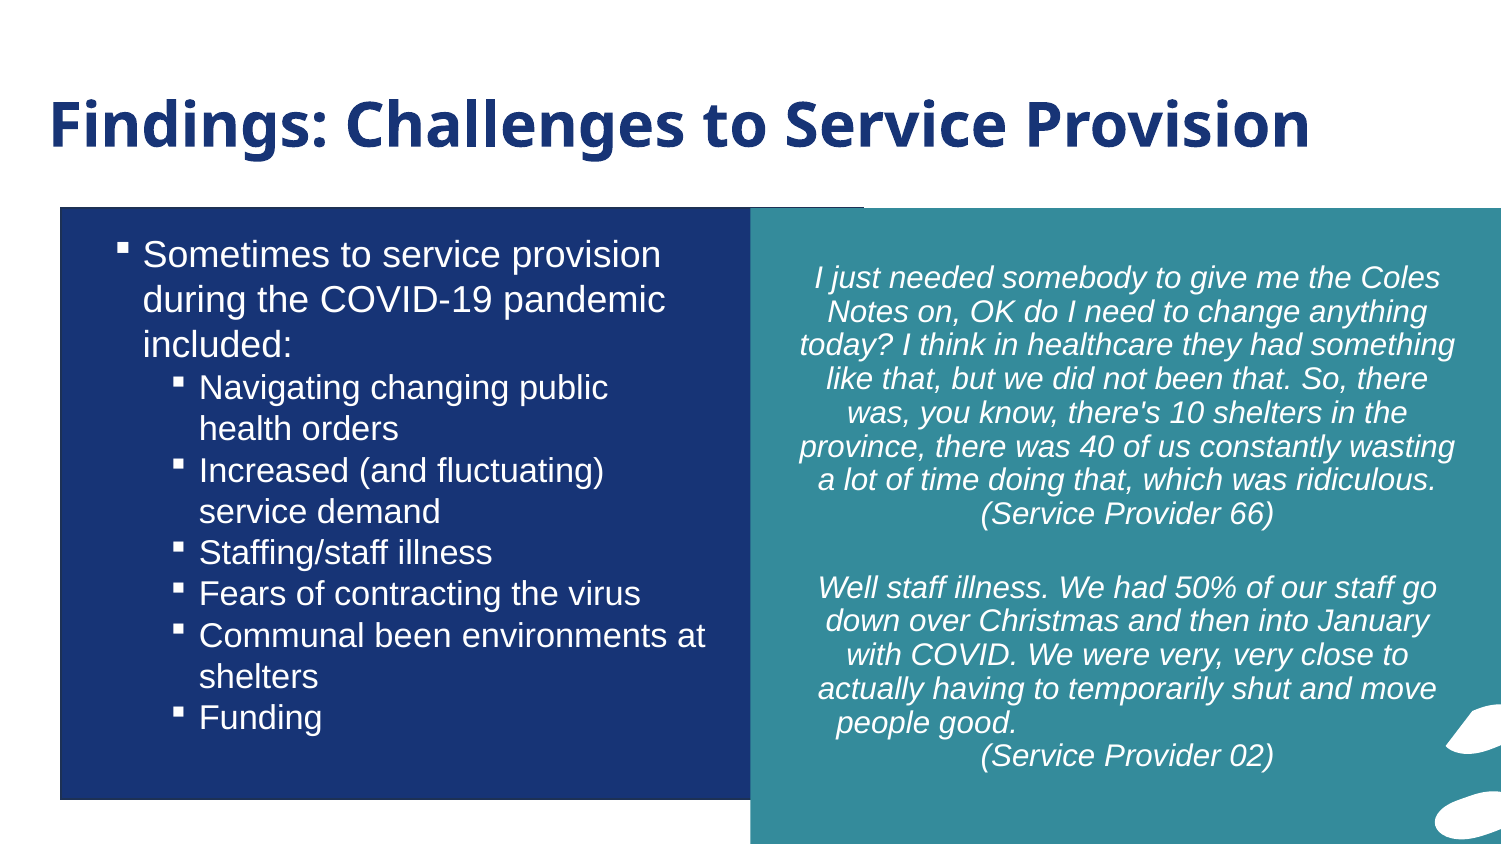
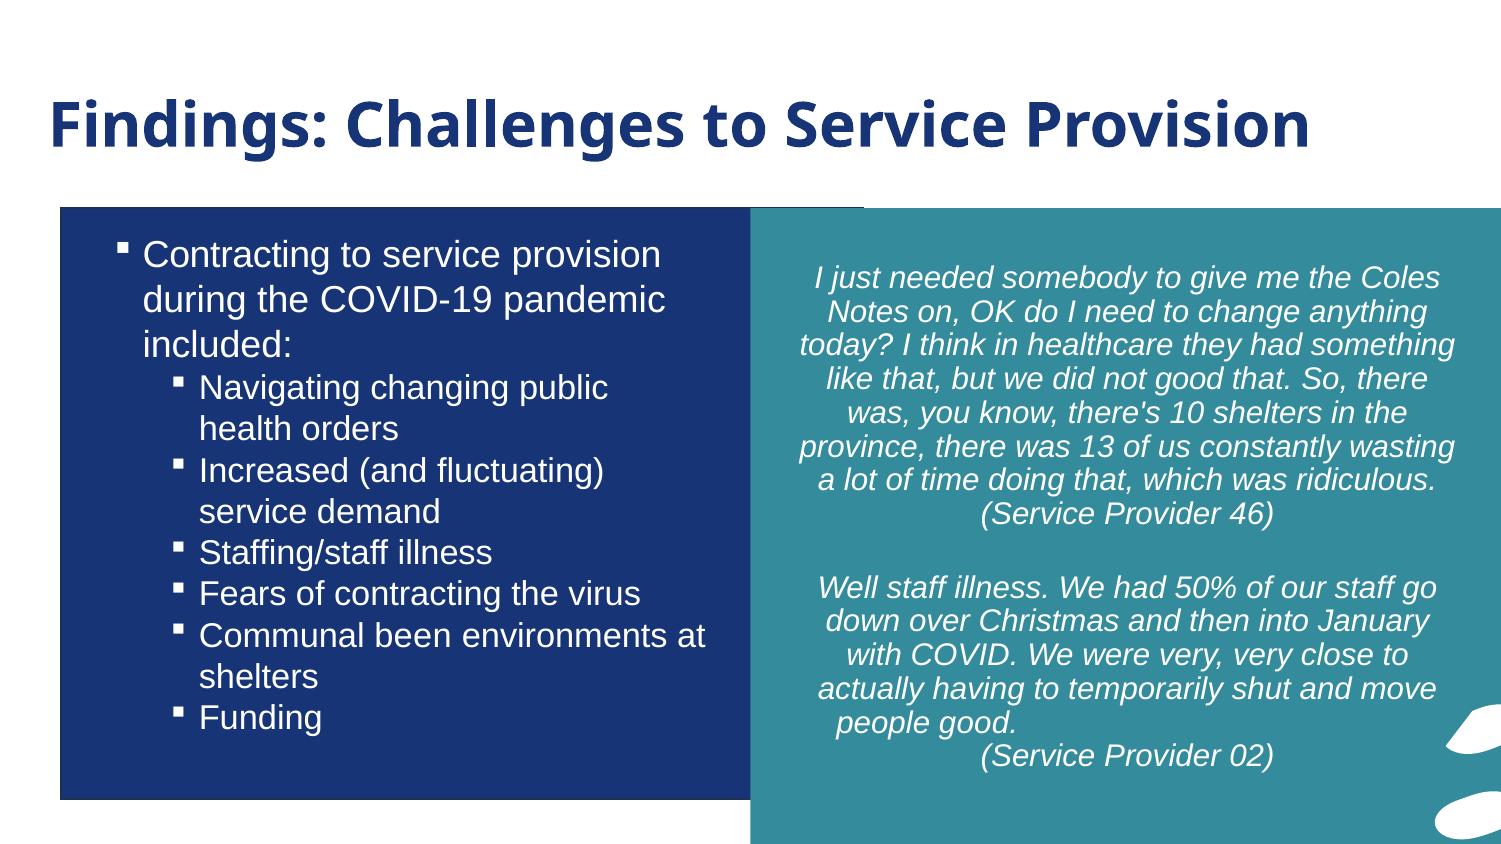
Sometimes at (236, 256): Sometimes -> Contracting
not been: been -> good
40: 40 -> 13
66: 66 -> 46
